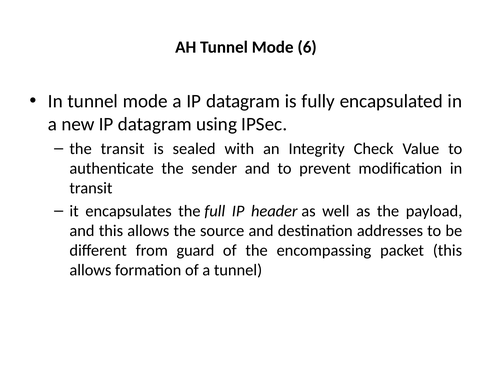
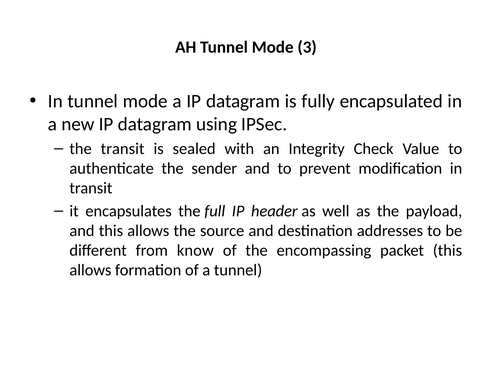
6: 6 -> 3
guard: guard -> know
